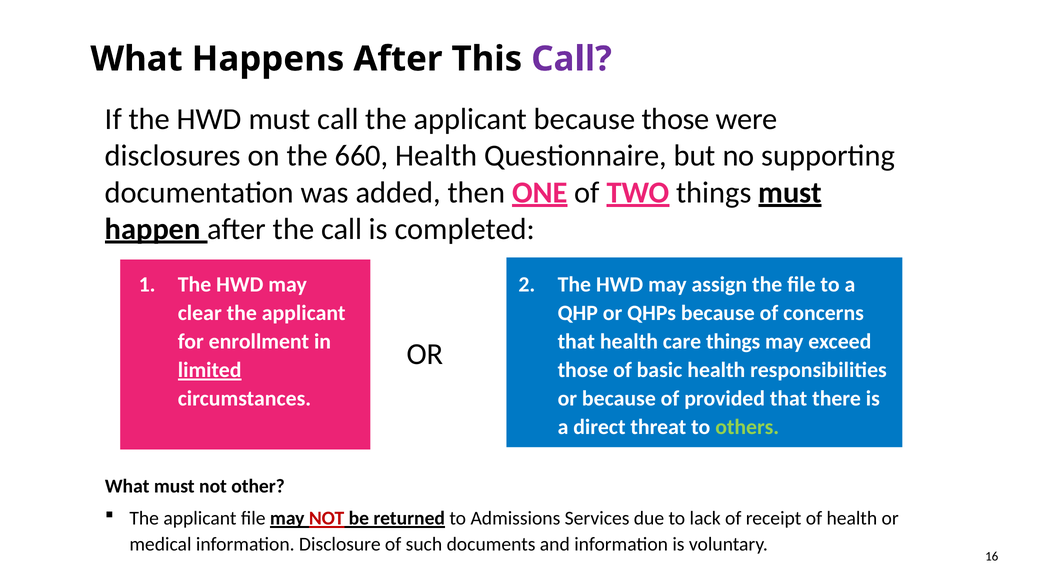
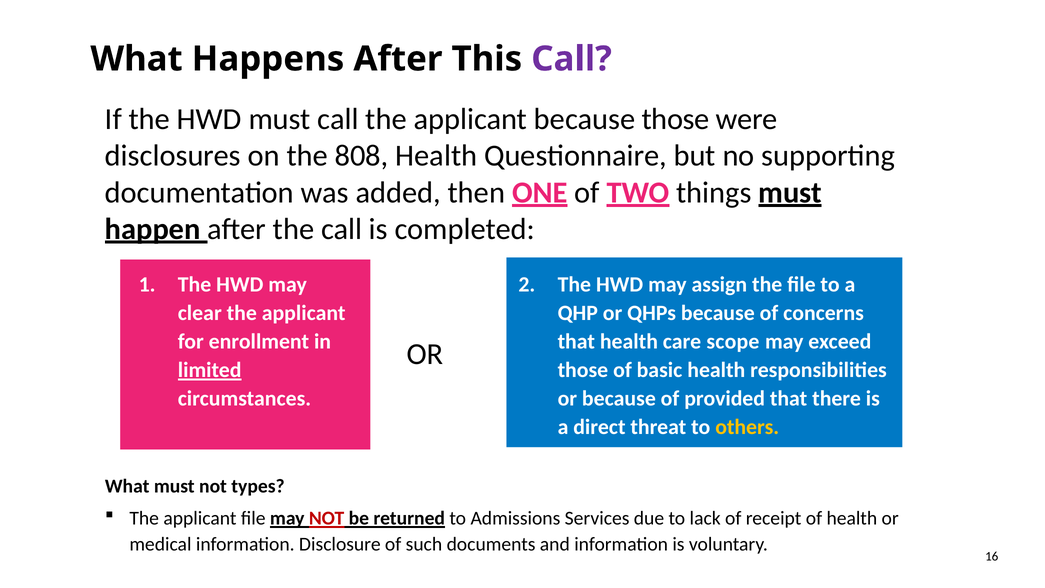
660: 660 -> 808
care things: things -> scope
others colour: light green -> yellow
other: other -> types
